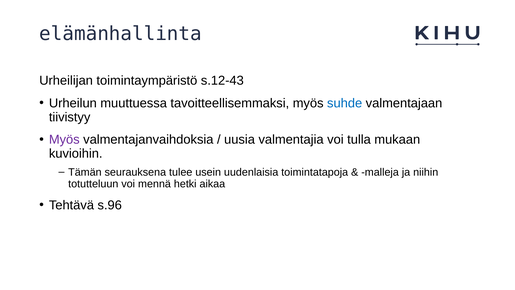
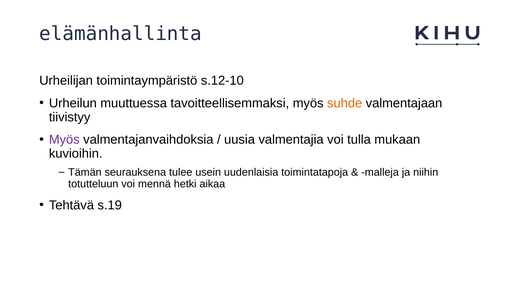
s.12-43: s.12-43 -> s.12-10
suhde colour: blue -> orange
s.96: s.96 -> s.19
